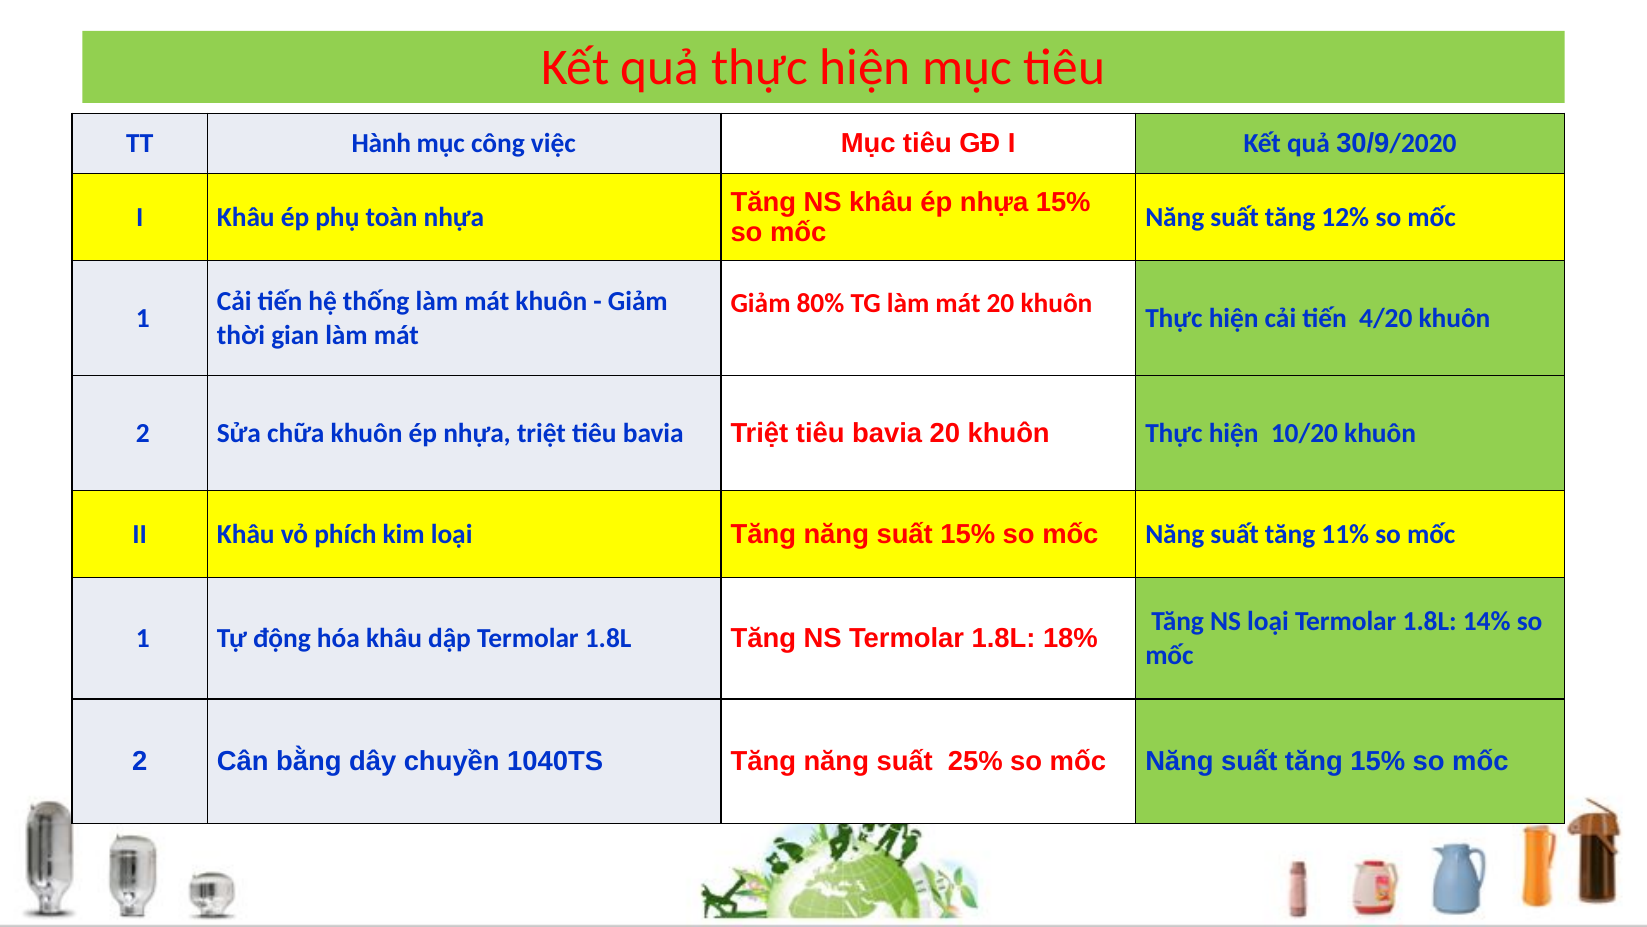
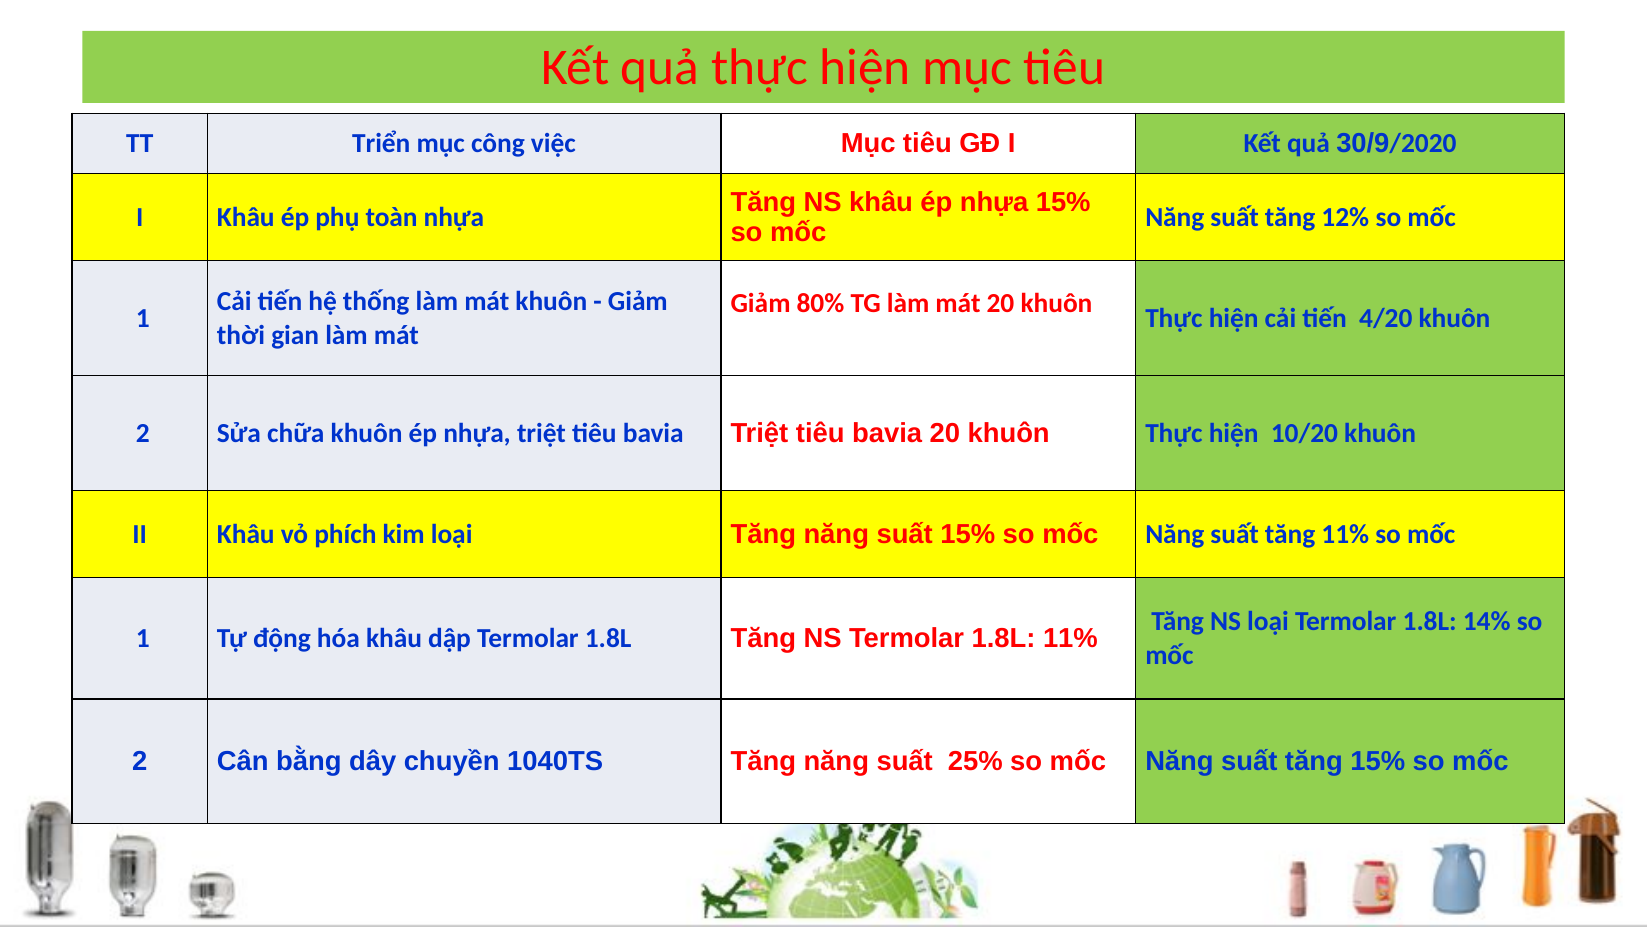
Hành: Hành -> Triển
1.8L 18%: 18% -> 11%
